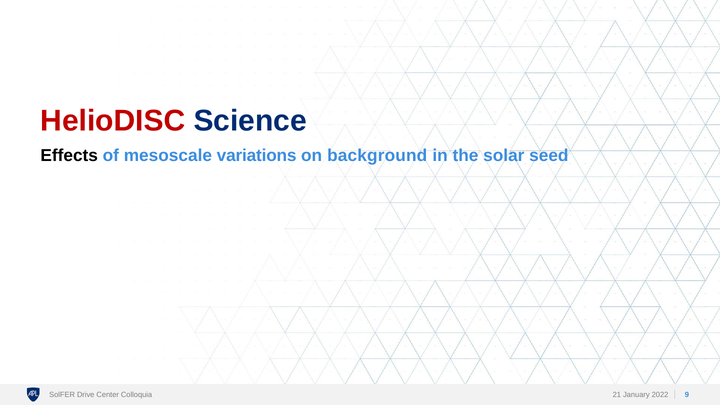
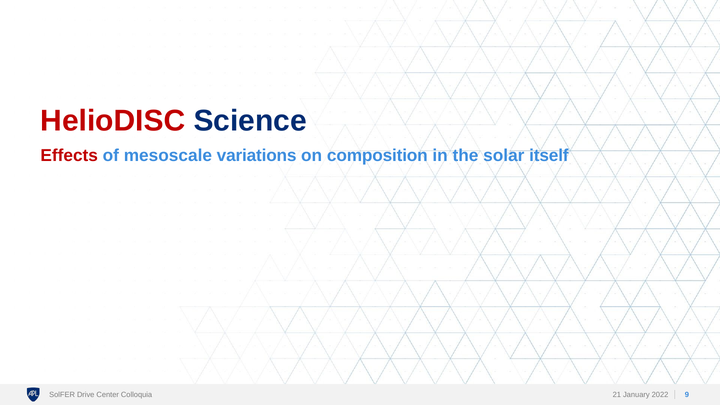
Effects colour: black -> red
background: background -> composition
seed: seed -> itself
